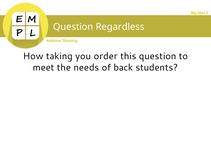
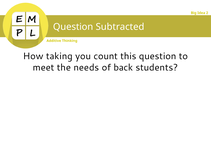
Regardless: Regardless -> Subtracted
order: order -> count
